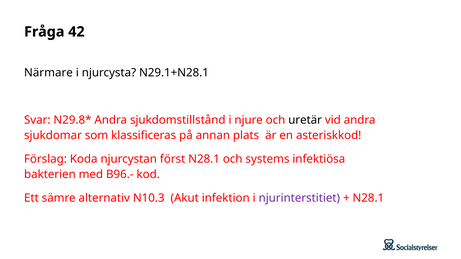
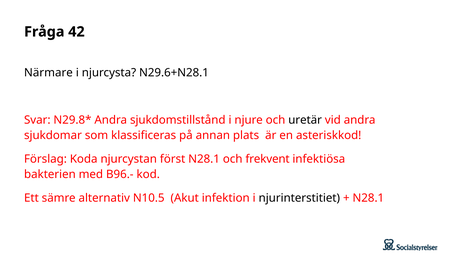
N29.1+N28.1: N29.1+N28.1 -> N29.6+N28.1
systems: systems -> frekvent
N10.3: N10.3 -> N10.5
njurinterstitiet colour: purple -> black
